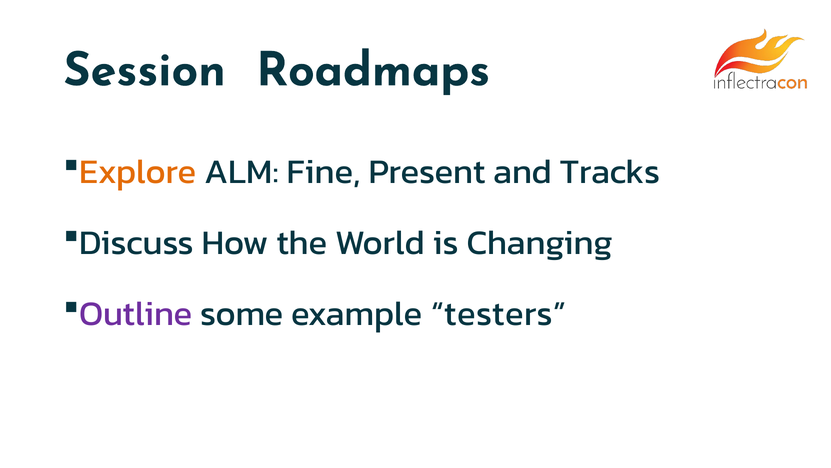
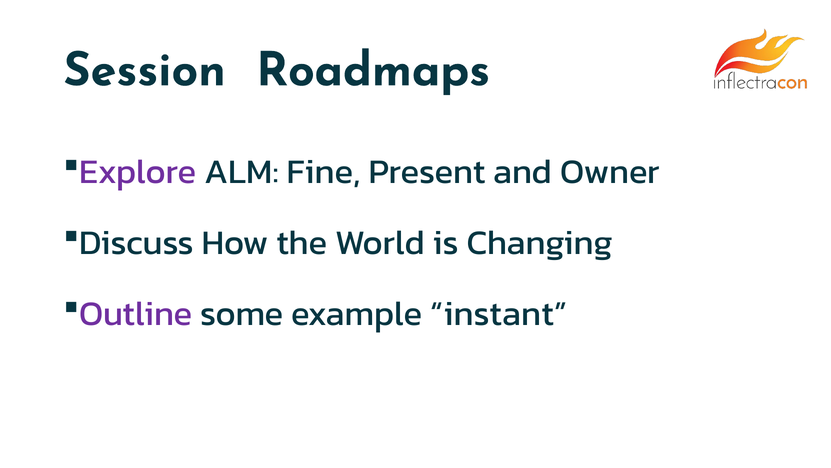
Explore colour: orange -> purple
Tracks: Tracks -> Owner
testers: testers -> instant
